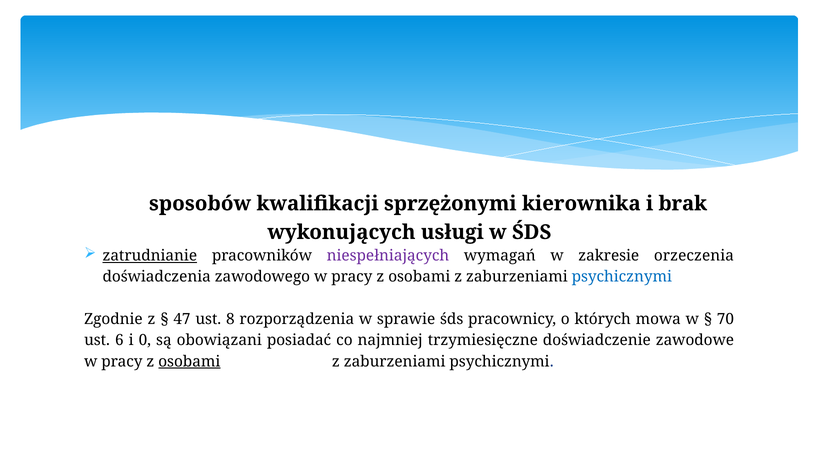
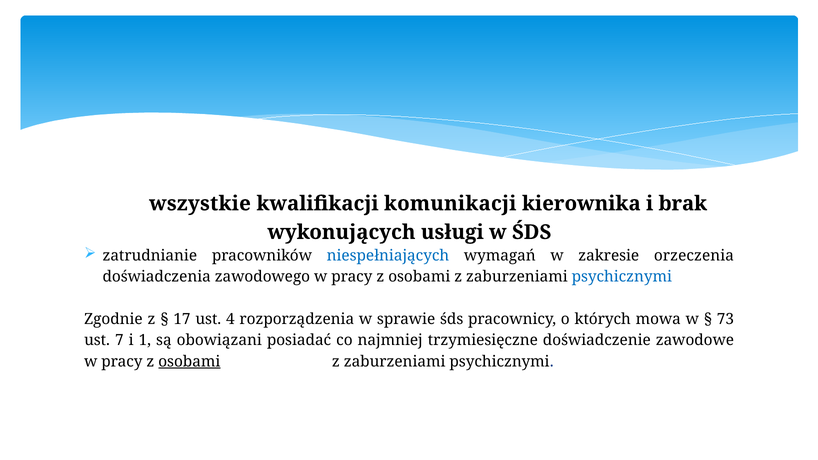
sposobów: sposobów -> wszystkie
sprzężonymi: sprzężonymi -> komunikacji
zatrudnianie underline: present -> none
niespełniających colour: purple -> blue
47: 47 -> 17
8: 8 -> 4
70: 70 -> 73
6: 6 -> 7
0: 0 -> 1
